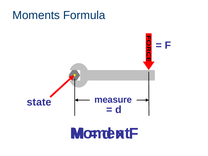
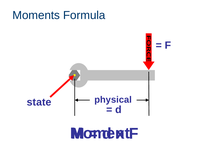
measure: measure -> physical
